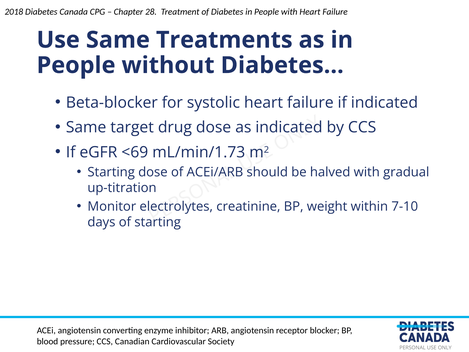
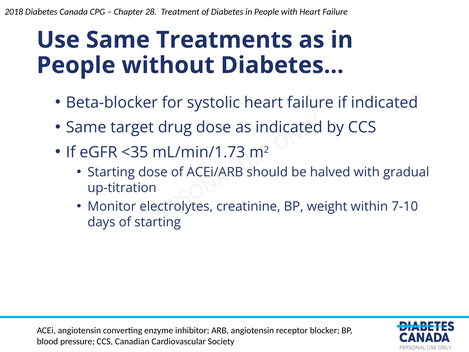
<69: <69 -> <35
